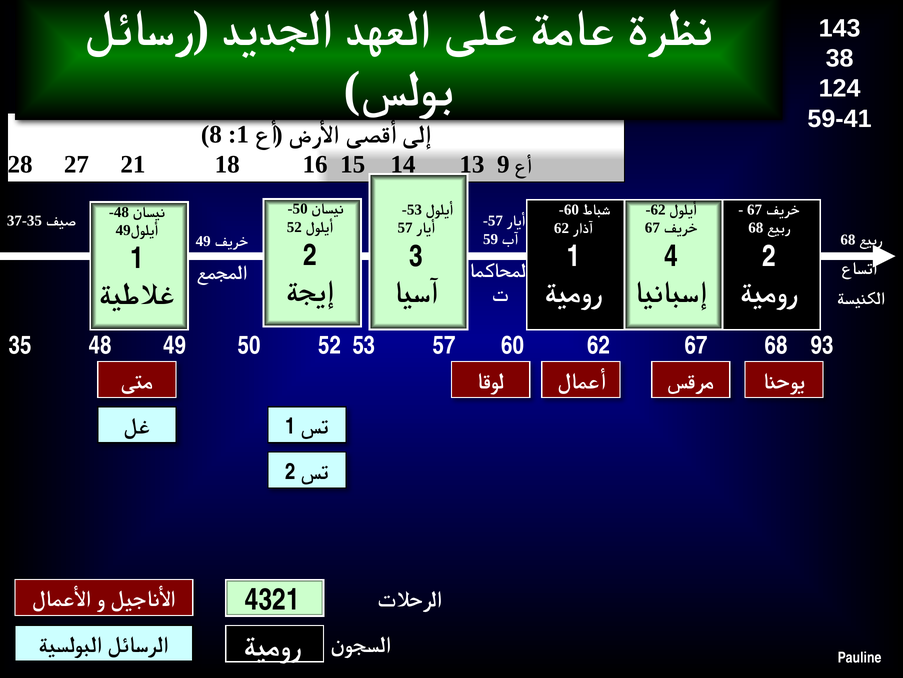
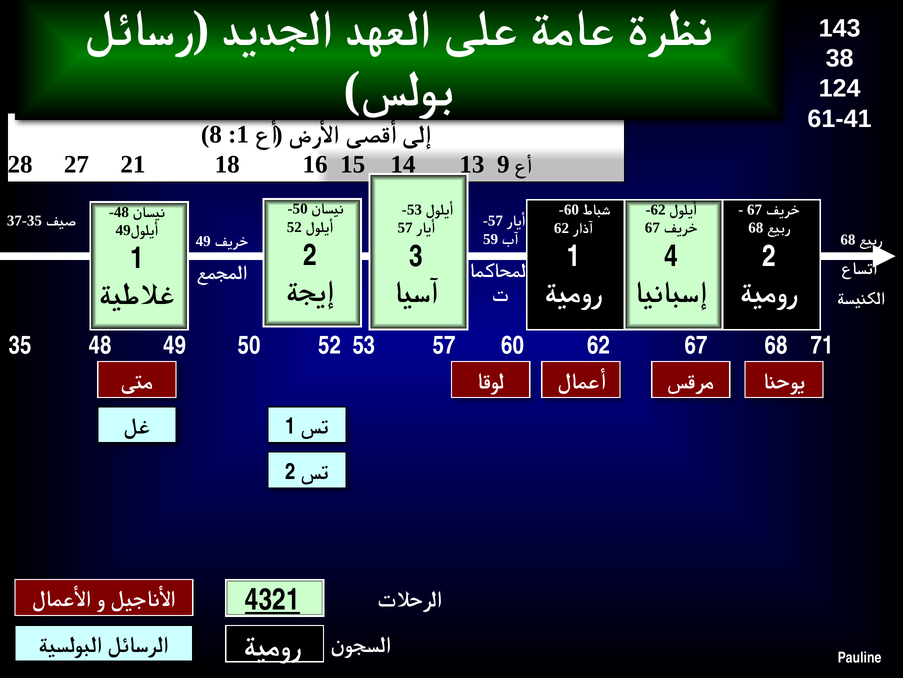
59-41: 59-41 -> 61-41
93: 93 -> 71
4321 underline: none -> present
